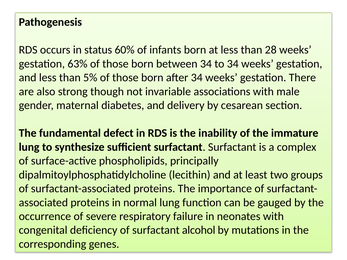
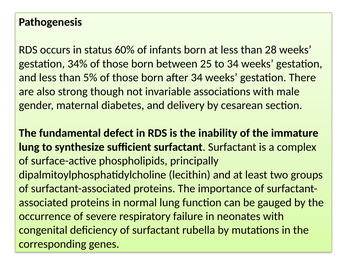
63%: 63% -> 34%
between 34: 34 -> 25
alcohol: alcohol -> rubella
